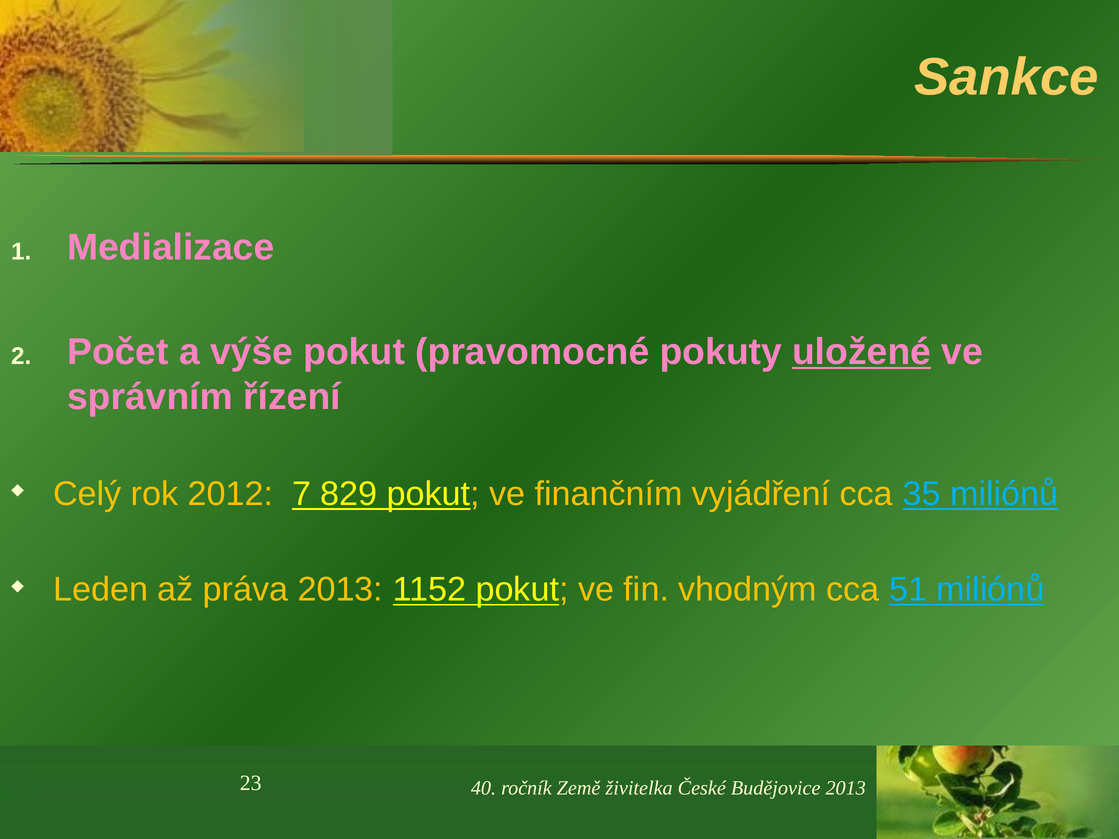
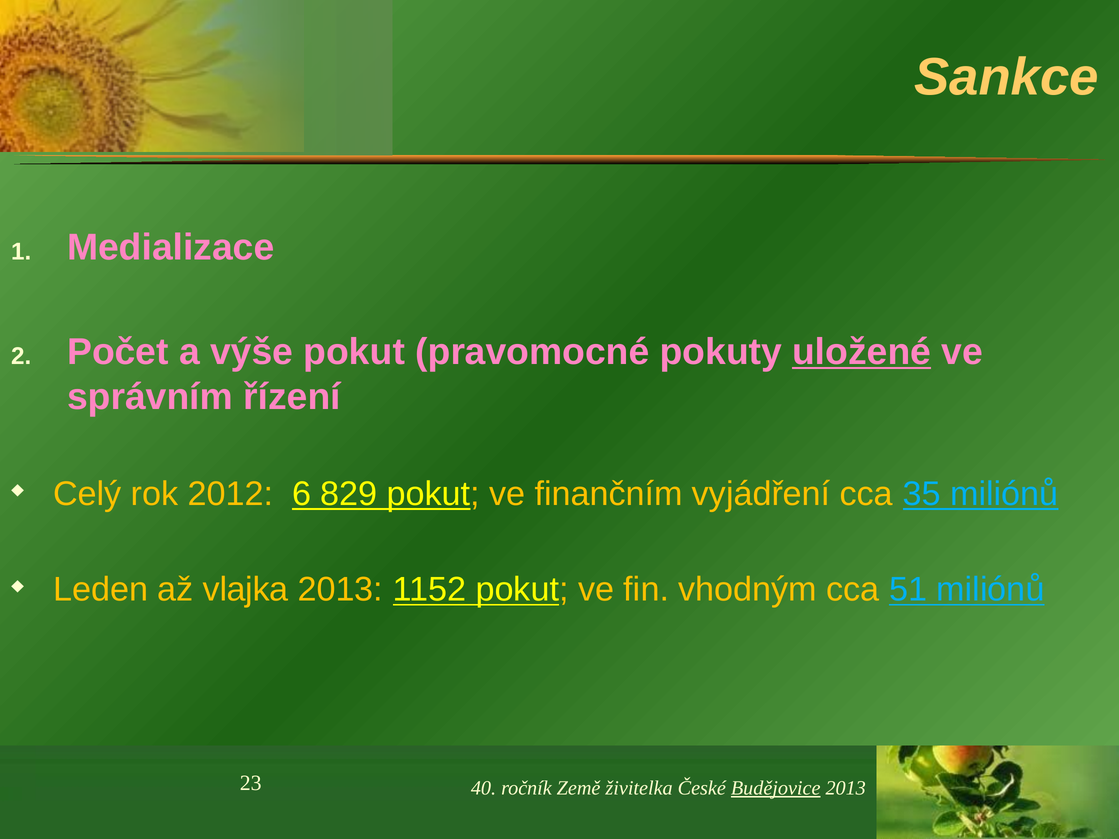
7: 7 -> 6
práva: práva -> vlajka
Budějovice underline: none -> present
